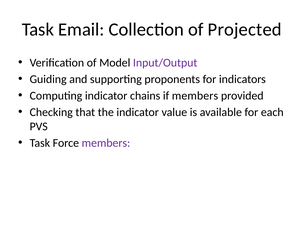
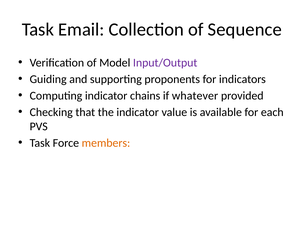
Projected: Projected -> Sequence
if members: members -> whatever
members at (106, 143) colour: purple -> orange
